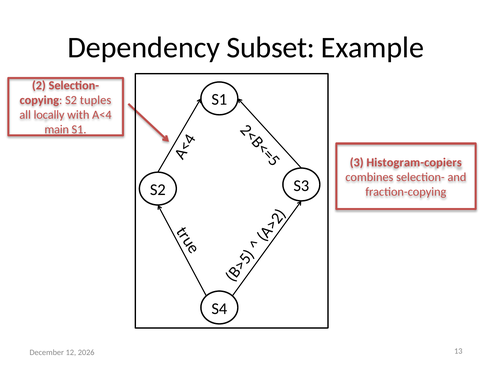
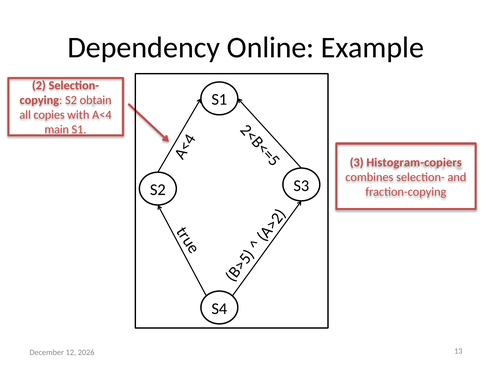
Subset: Subset -> Online
tuples: tuples -> obtain
locally: locally -> copies
